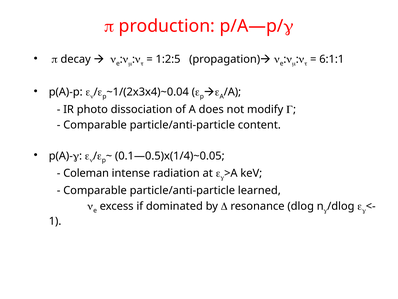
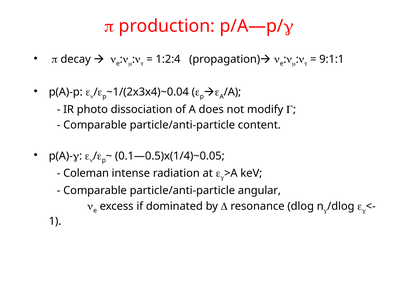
1:2:5: 1:2:5 -> 1:2:4
6:1:1: 6:1:1 -> 9:1:1
learned: learned -> angular
